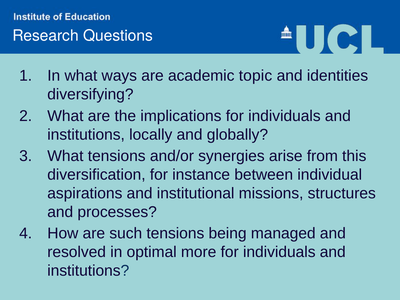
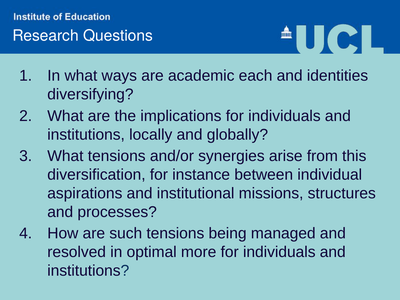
topic: topic -> each
